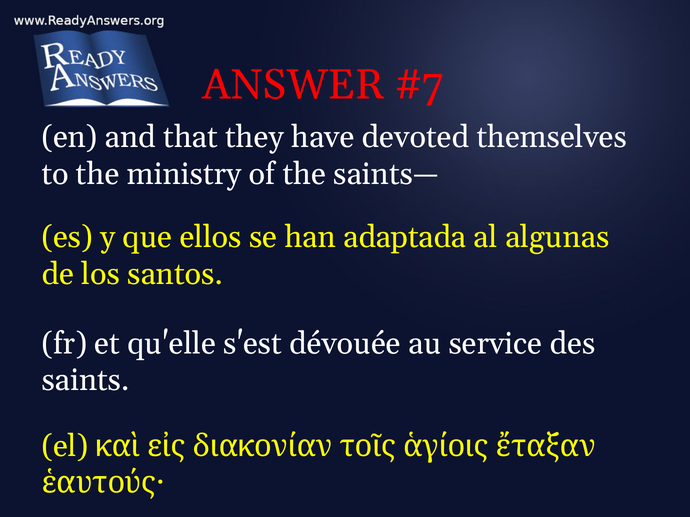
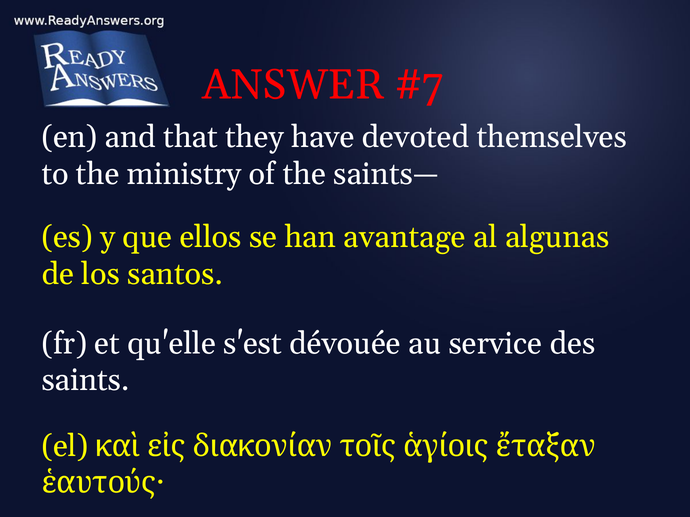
adaptada: adaptada -> avantage
